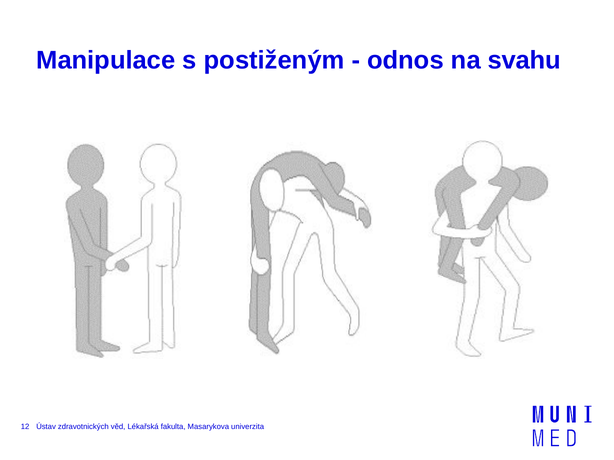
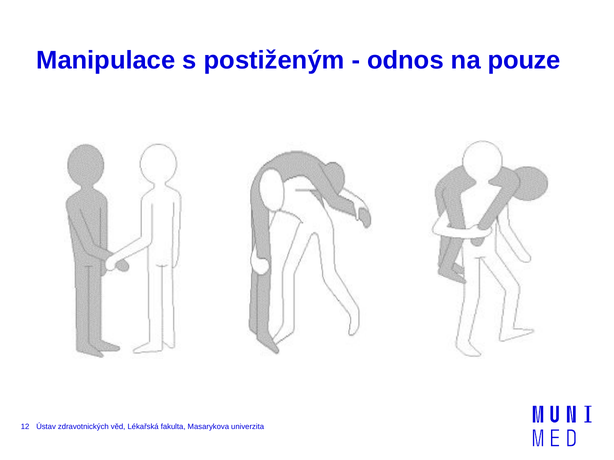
svahu: svahu -> pouze
